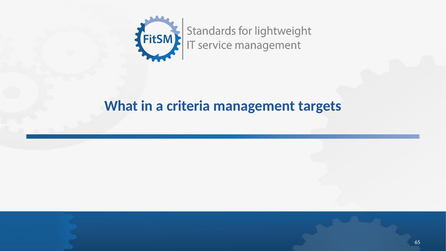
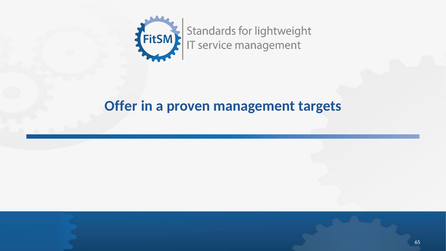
What: What -> Offer
criteria: criteria -> proven
